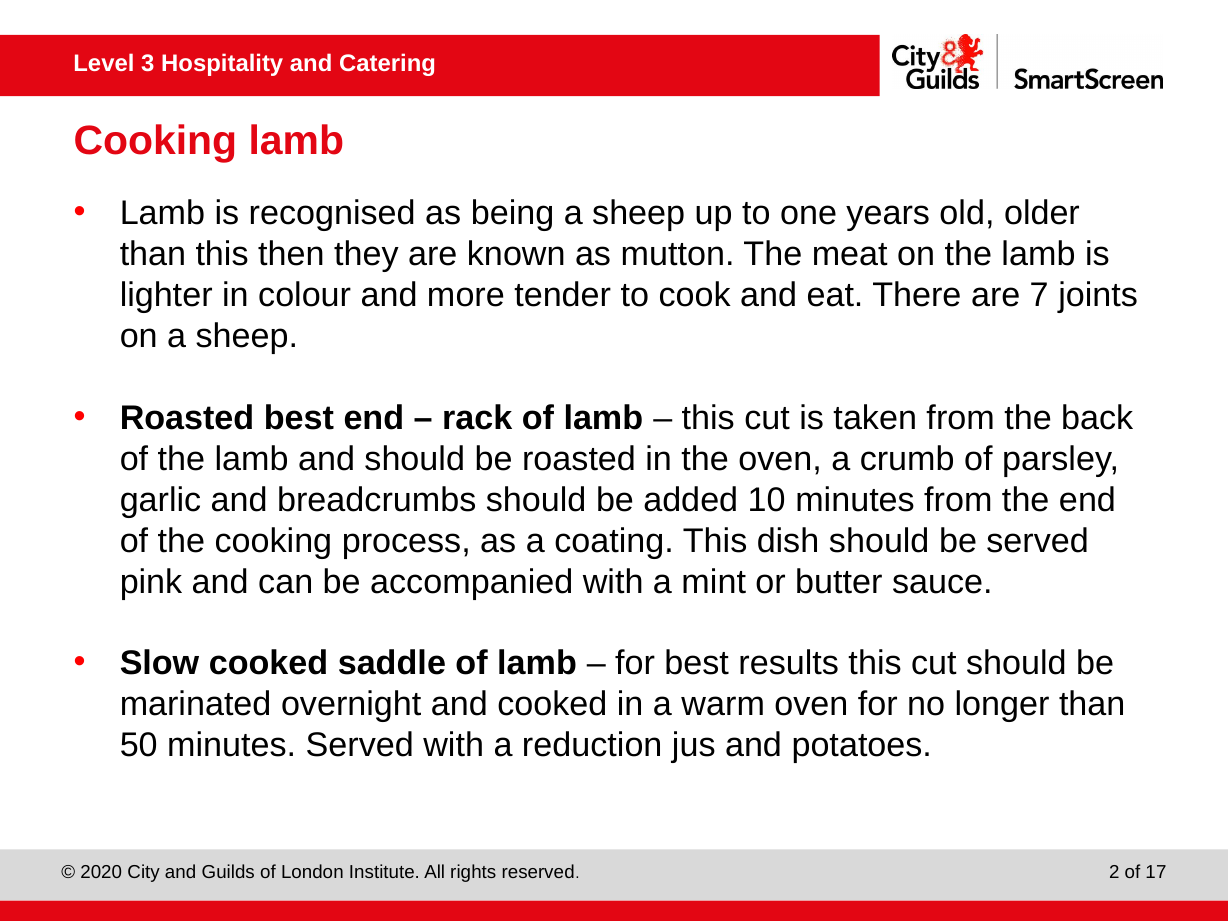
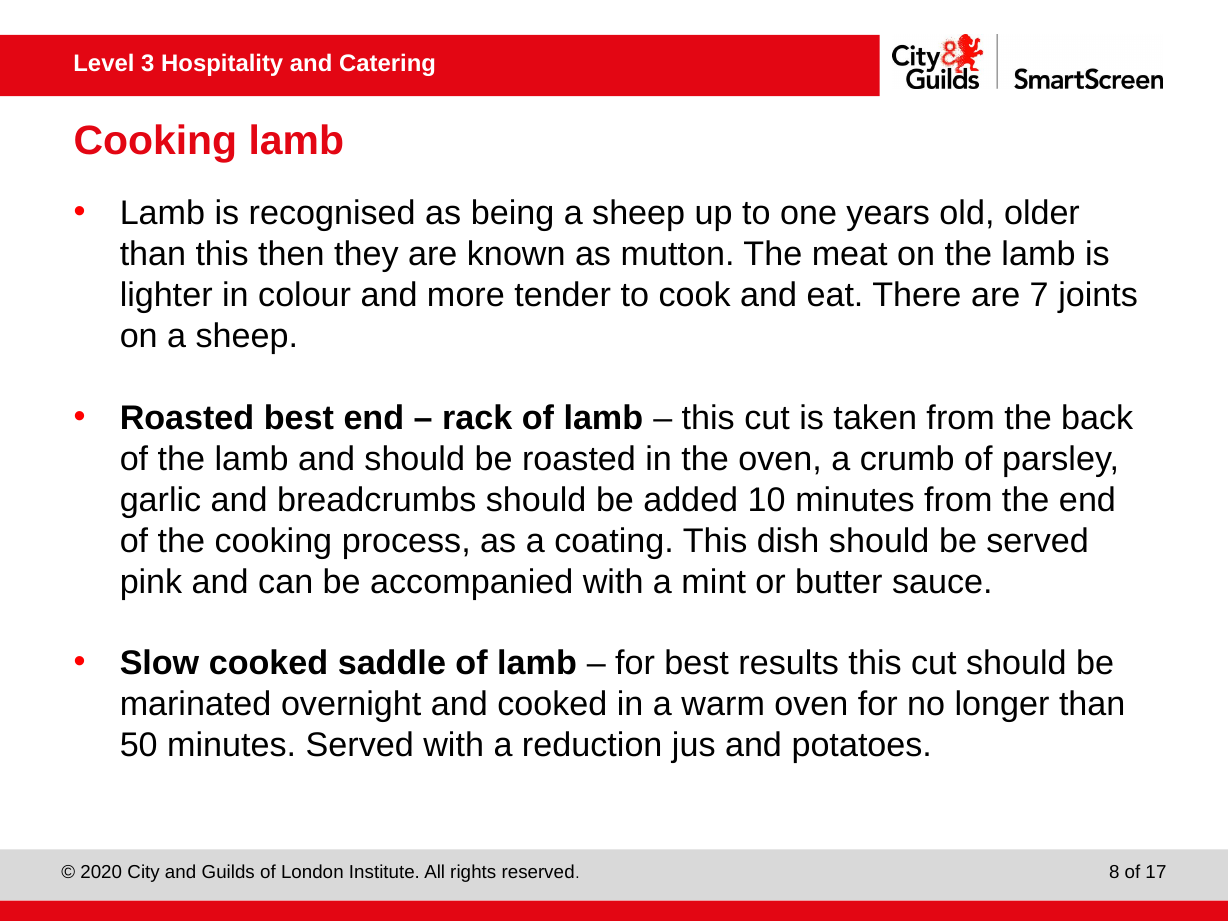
2: 2 -> 8
